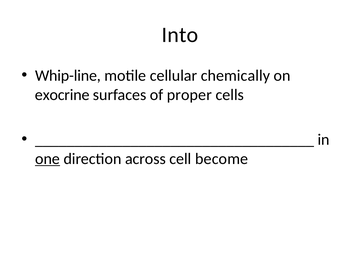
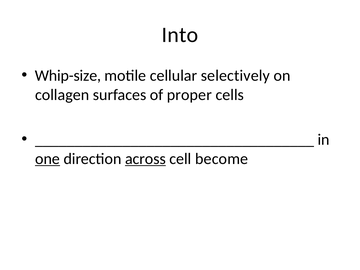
Whip-line: Whip-line -> Whip-size
chemically: chemically -> selectively
exocrine: exocrine -> collagen
across underline: none -> present
